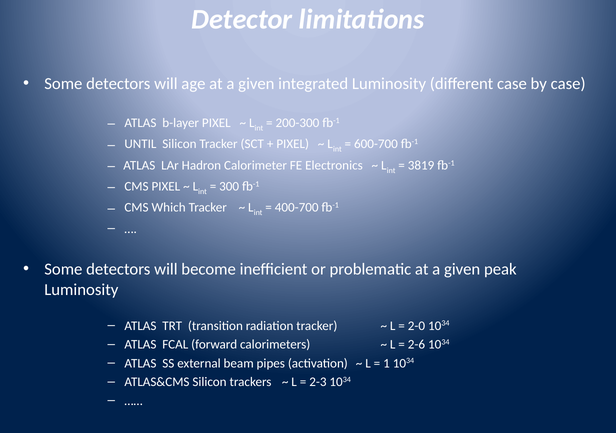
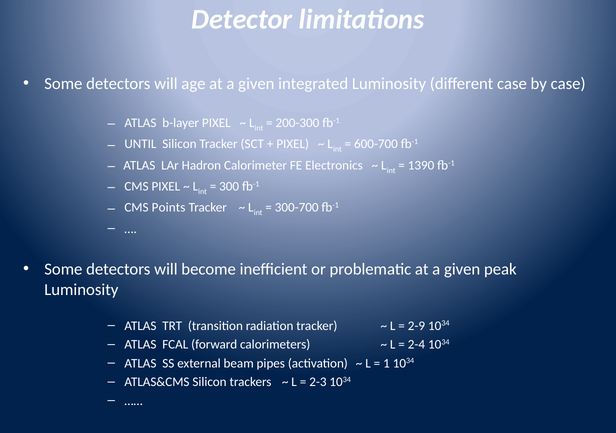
3819: 3819 -> 1390
Which: Which -> Points
400-700: 400-700 -> 300-700
2-0: 2-0 -> 2-9
2-6: 2-6 -> 2-4
